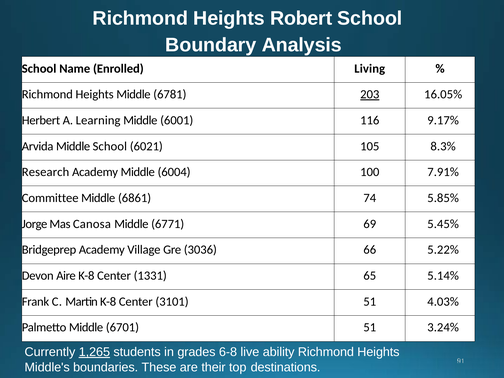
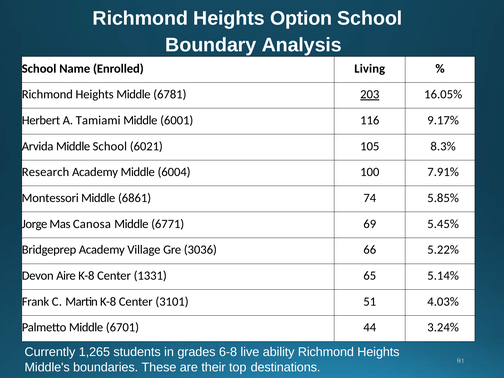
Robert: Robert -> Option
Learning: Learning -> Tamiami
Committee: Committee -> Montessori
6701 51: 51 -> 44
1,265 underline: present -> none
